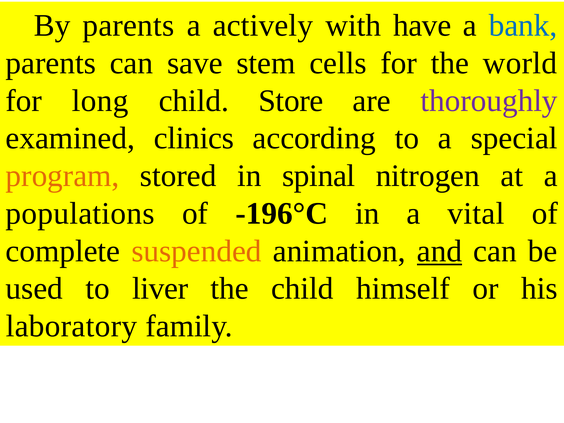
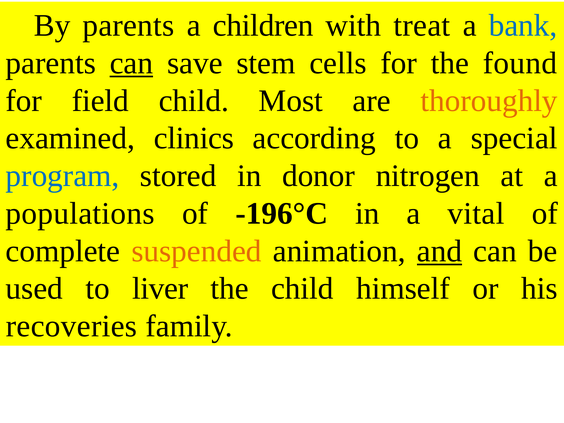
actively: actively -> children
have: have -> treat
can at (131, 63) underline: none -> present
world: world -> found
long: long -> field
Store: Store -> Most
thoroughly colour: purple -> orange
program colour: orange -> blue
spinal: spinal -> donor
laboratory: laboratory -> recoveries
